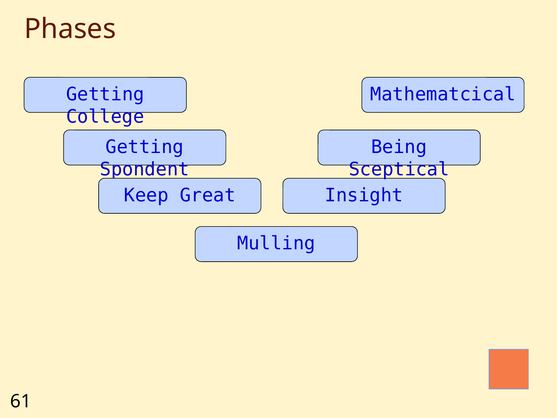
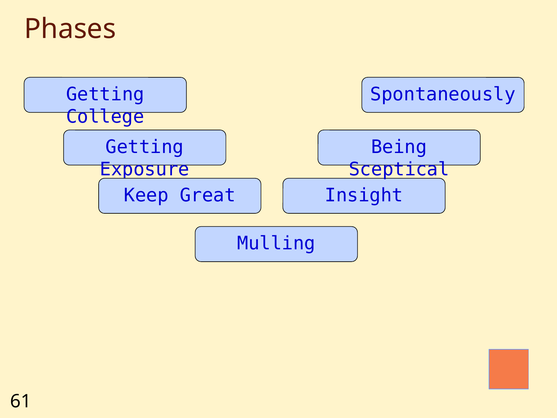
Mathematcical: Mathematcical -> Spontaneously
Spondent: Spondent -> Exposure
